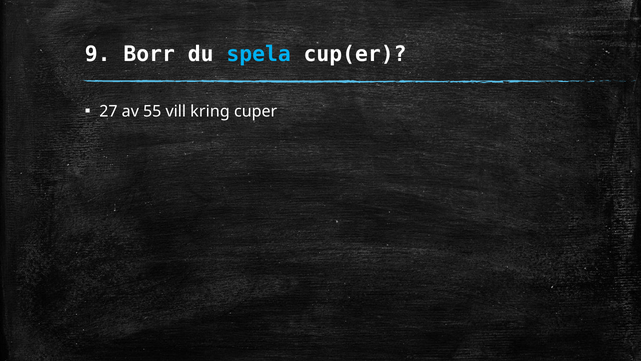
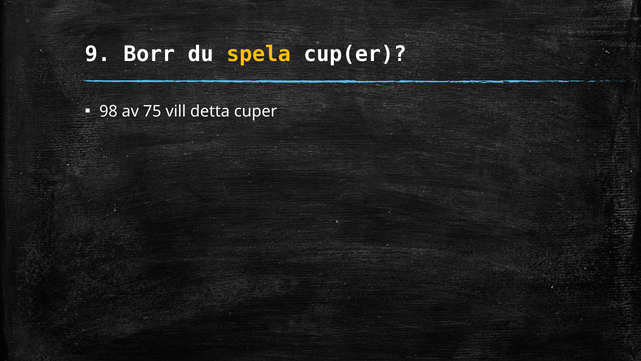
spela colour: light blue -> yellow
27: 27 -> 98
55: 55 -> 75
kring: kring -> detta
